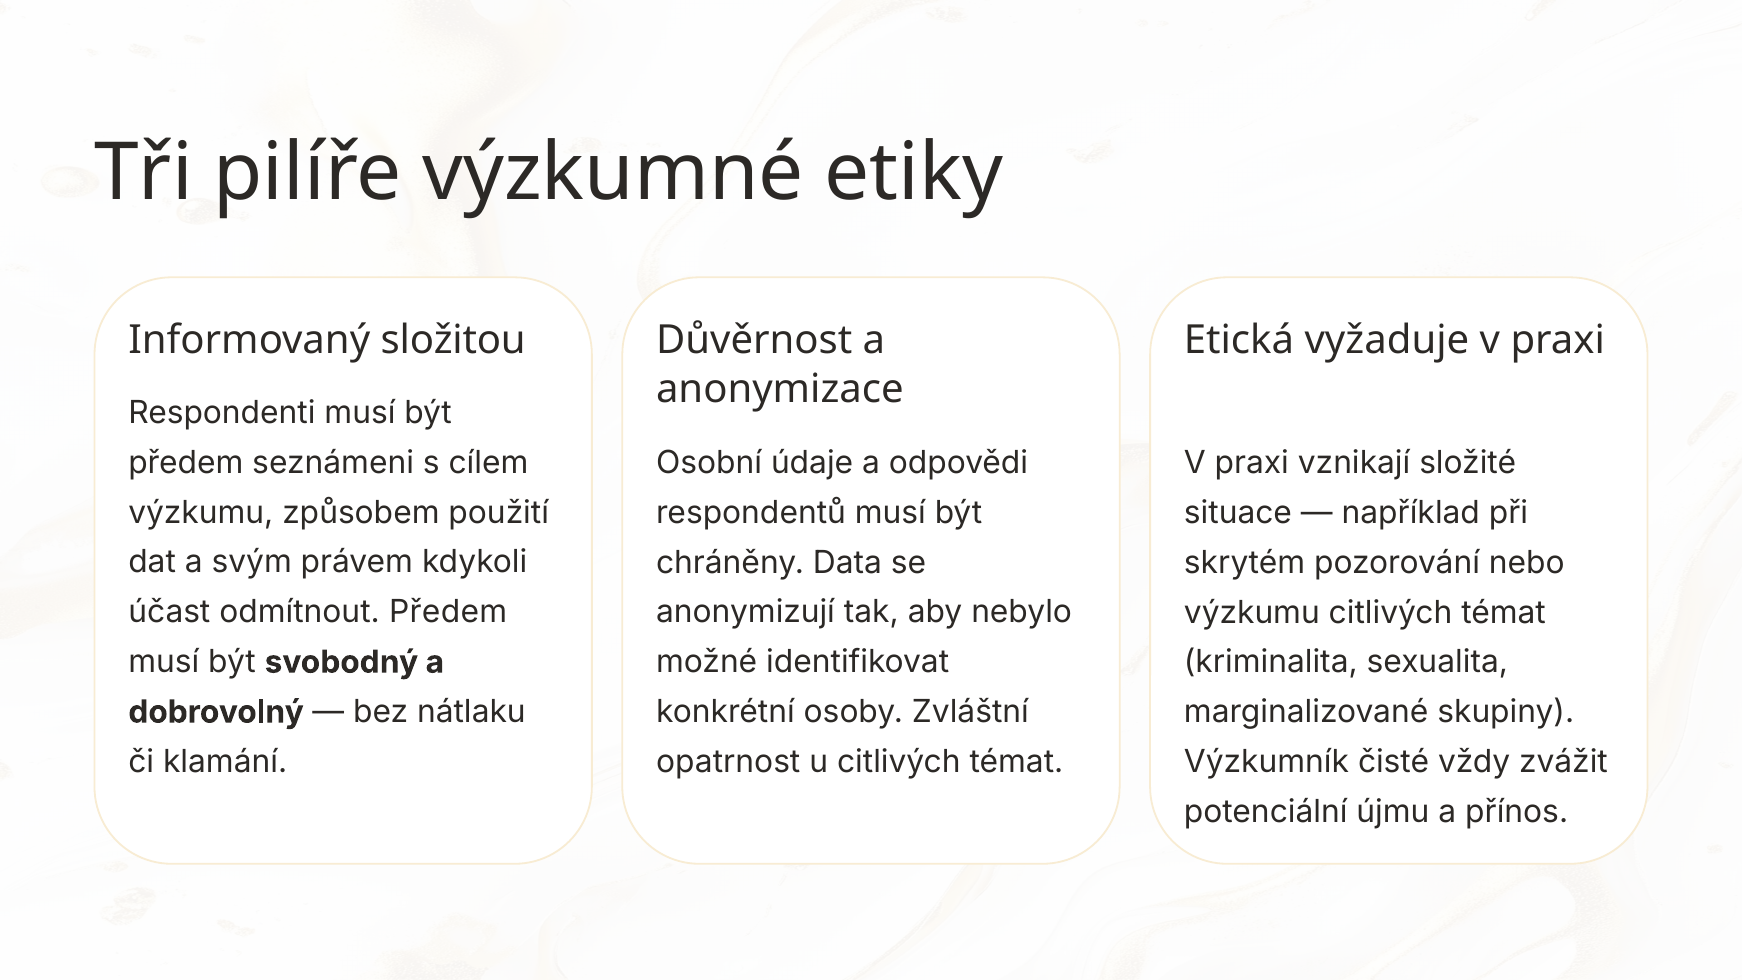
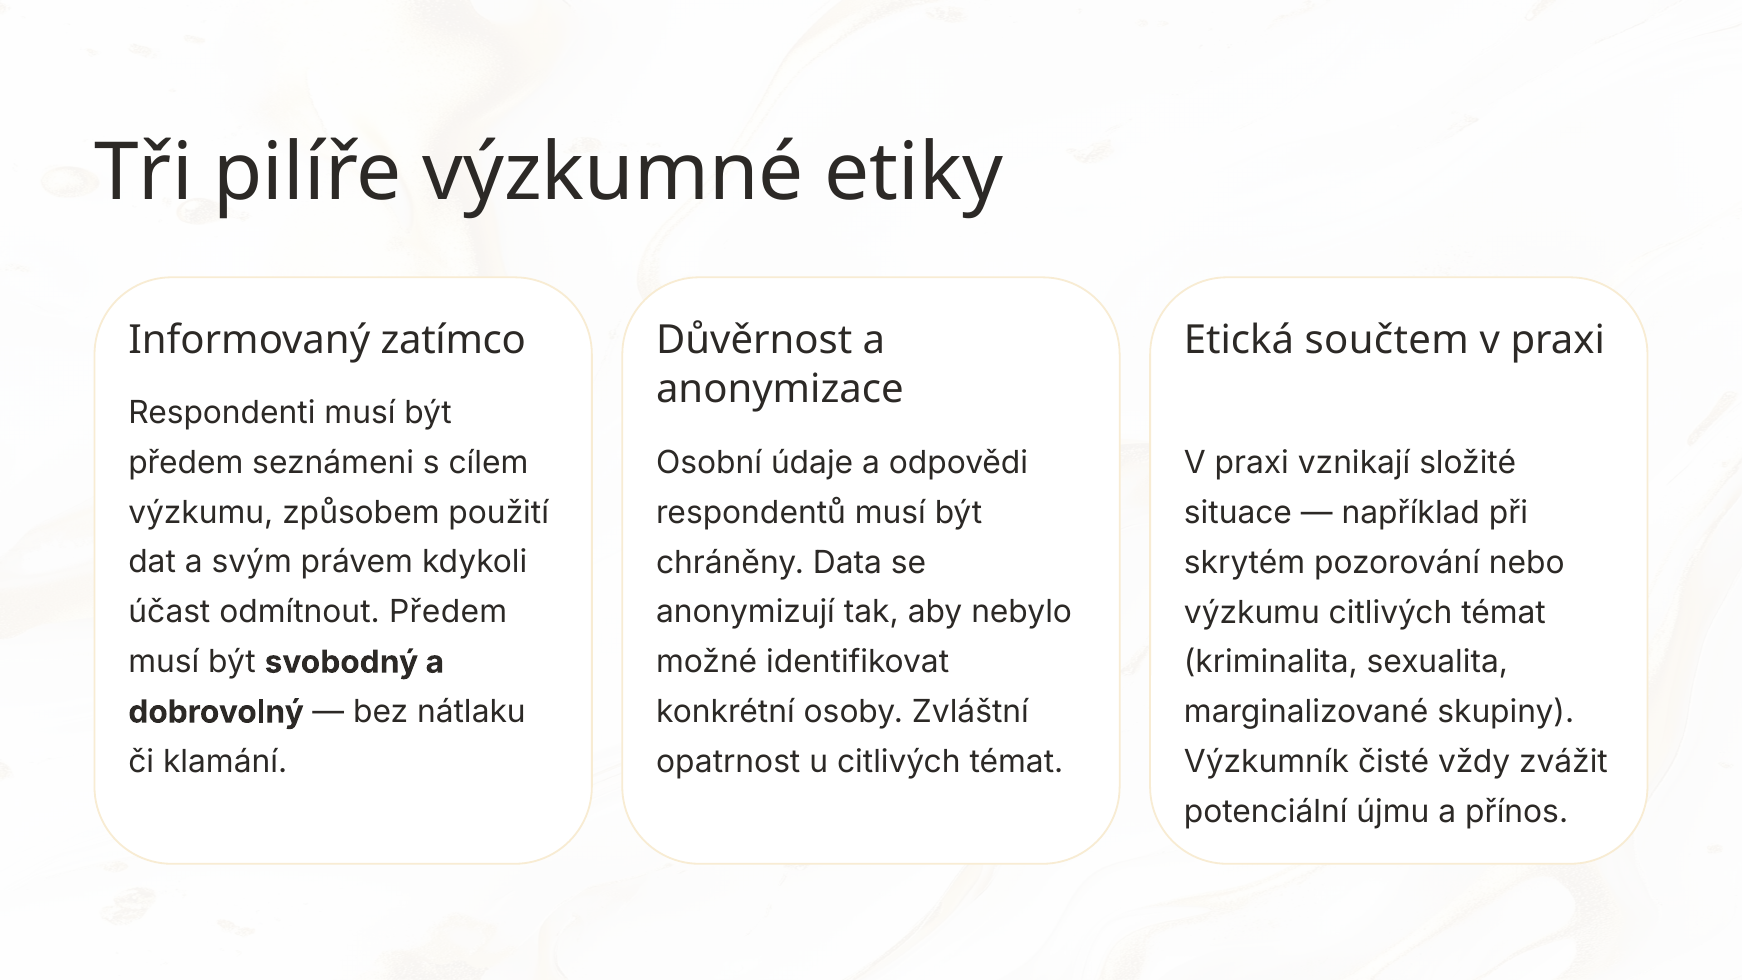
vyžaduje: vyžaduje -> součtem
složitou: složitou -> zatímco
